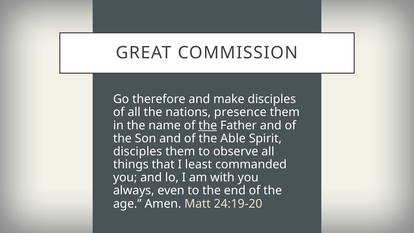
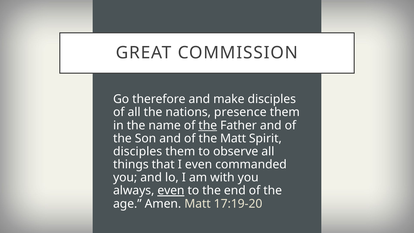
the Able: Able -> Matt
I least: least -> even
even at (171, 191) underline: none -> present
24:19-20: 24:19-20 -> 17:19-20
